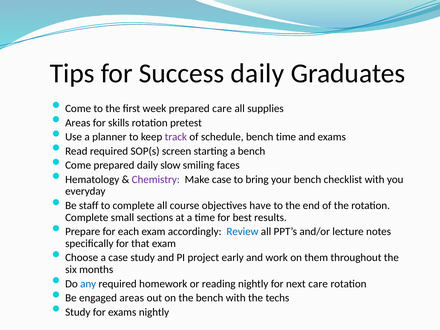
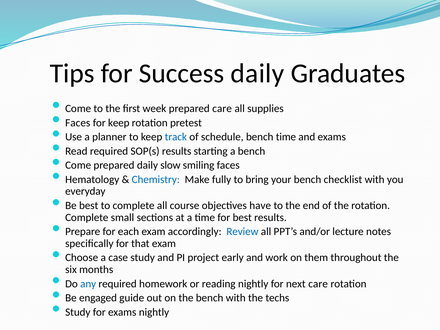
Areas at (78, 123): Areas -> Faces
for skills: skills -> keep
track colour: purple -> blue
SOP(s screen: screen -> results
Chemistry colour: purple -> blue
Make case: case -> fully
Be staff: staff -> best
engaged areas: areas -> guide
